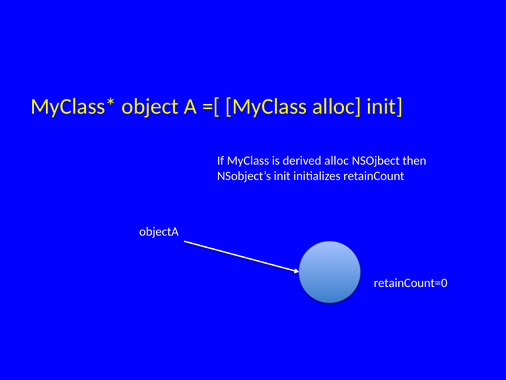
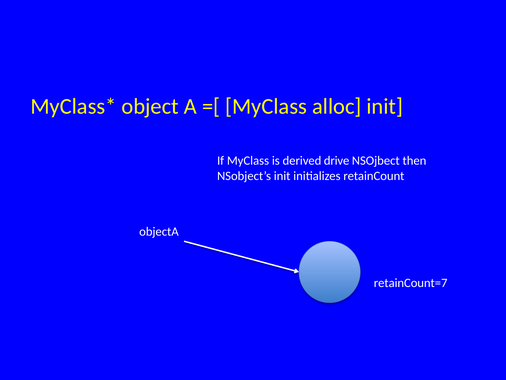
derived alloc: alloc -> drive
retainCount=0: retainCount=0 -> retainCount=7
